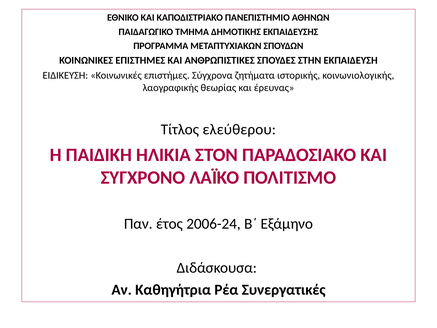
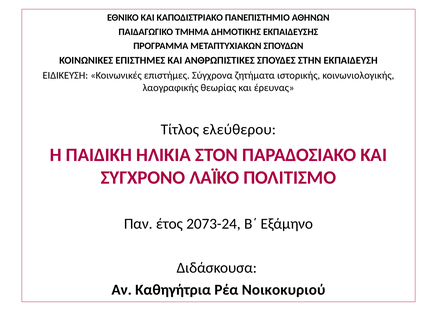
2006-24: 2006-24 -> 2073-24
Συνεργατικές: Συνεργατικές -> Νοικοκυριού
